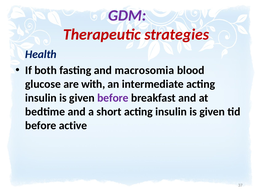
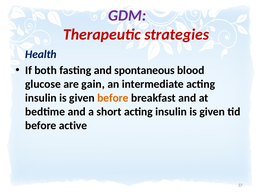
macrosomia: macrosomia -> spontaneous
with: with -> gain
before at (113, 98) colour: purple -> orange
